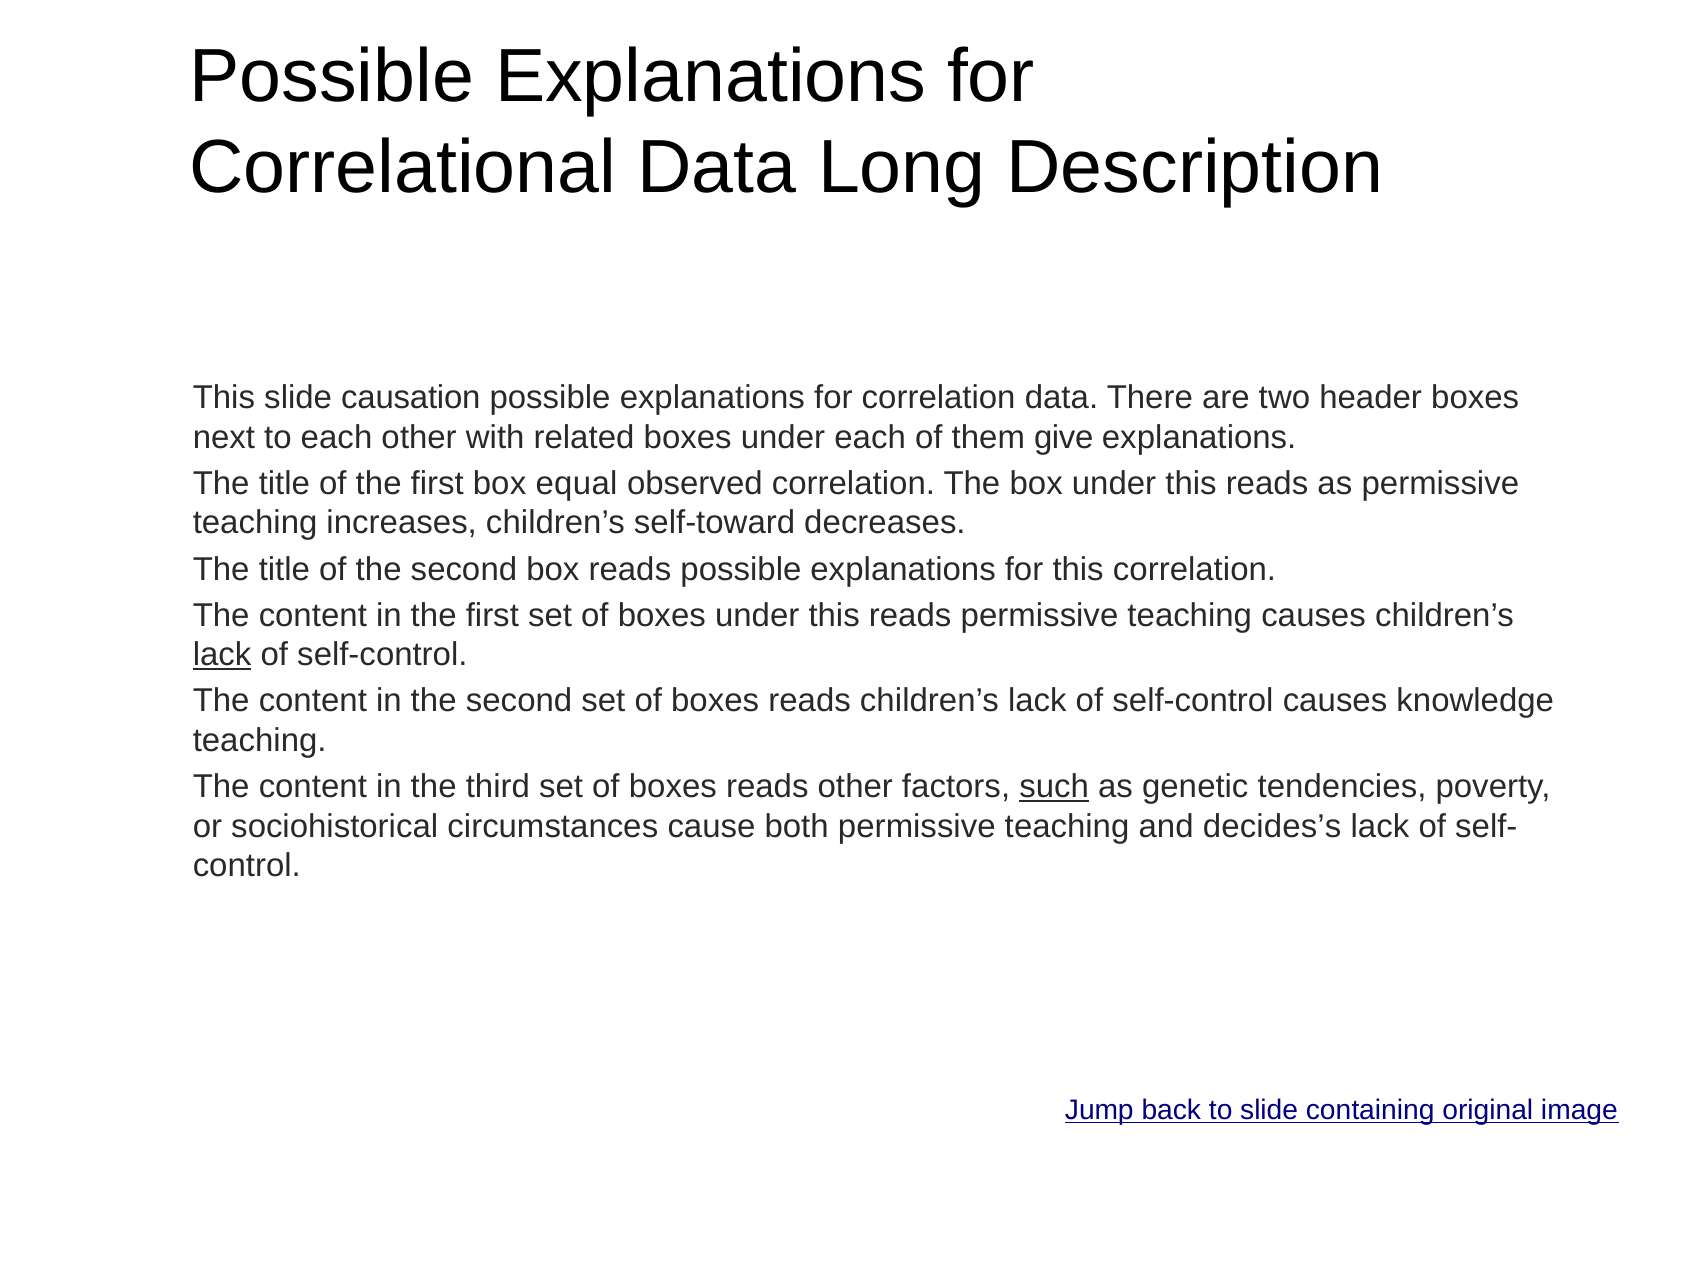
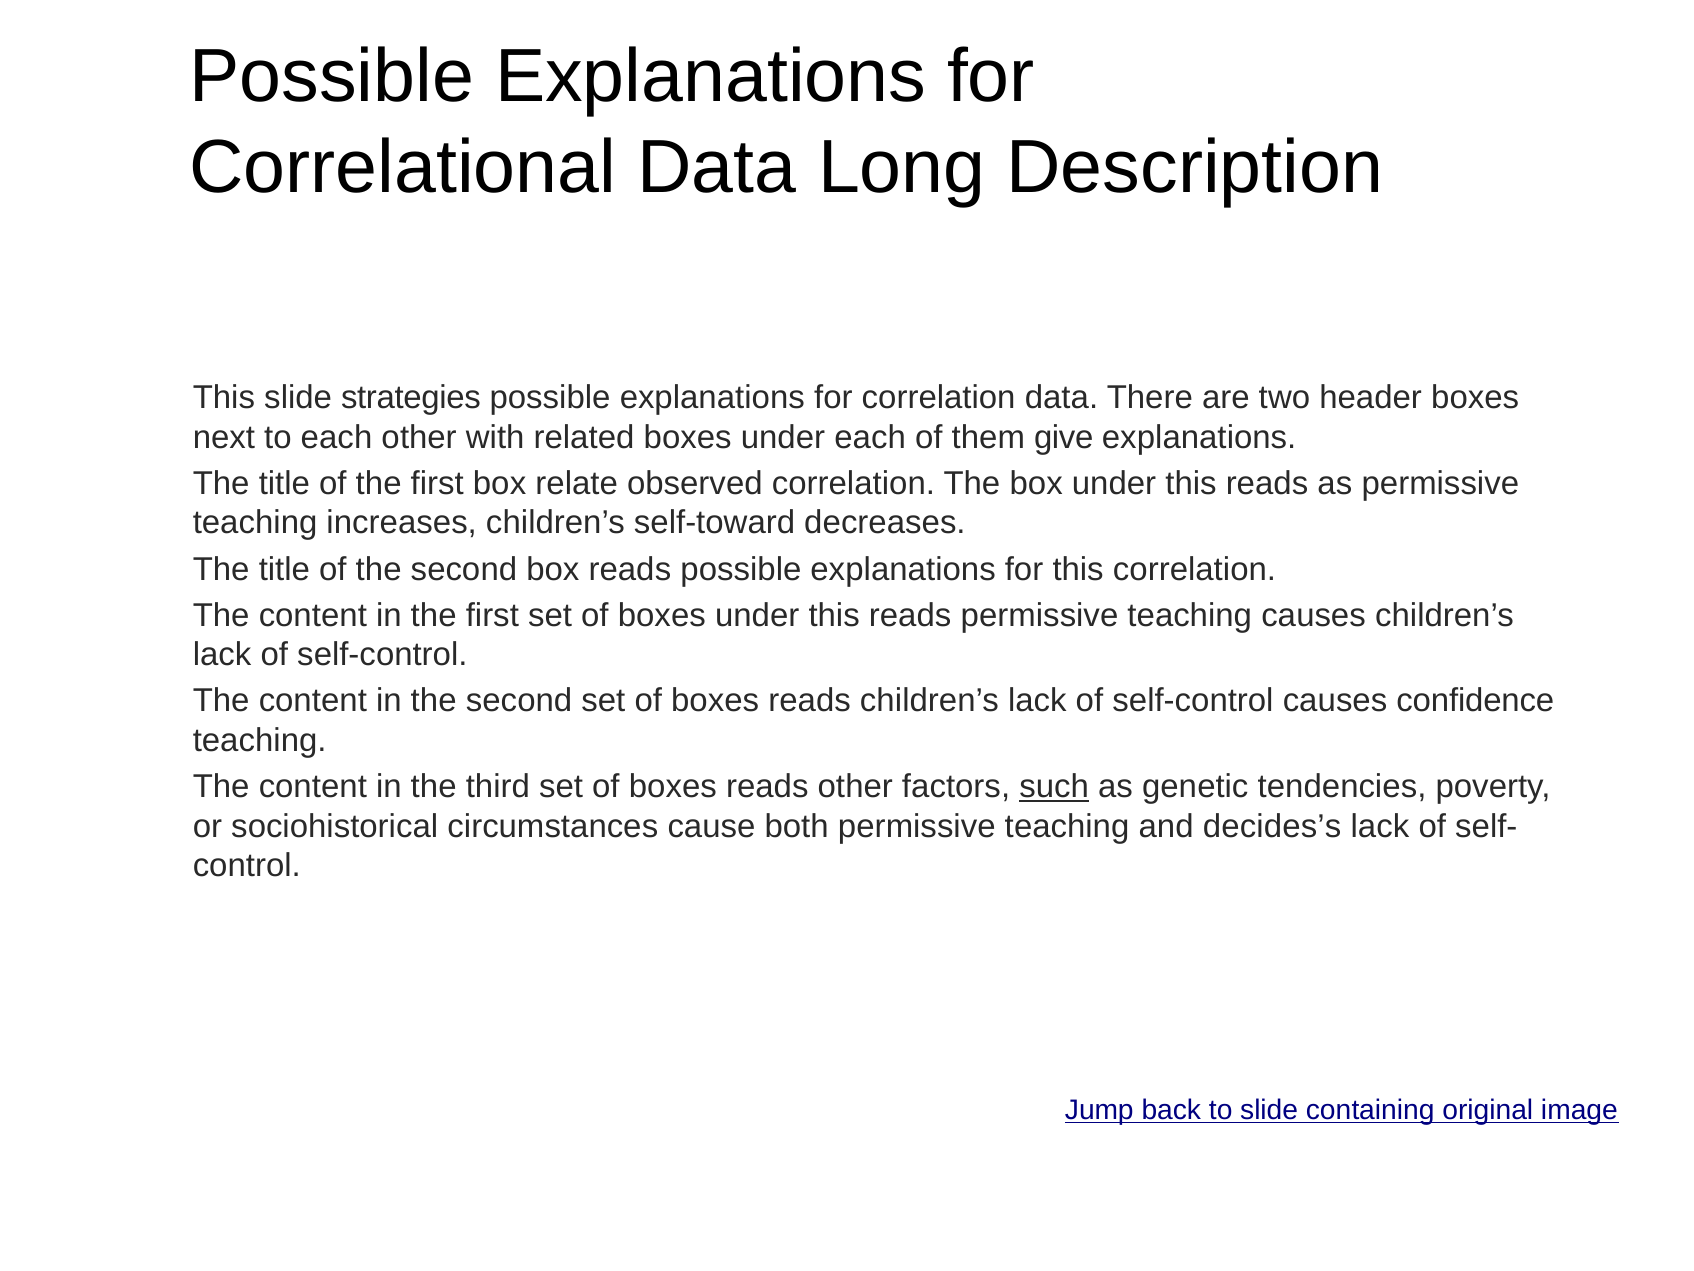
causation: causation -> strategies
equal: equal -> relate
lack at (222, 655) underline: present -> none
knowledge: knowledge -> confidence
